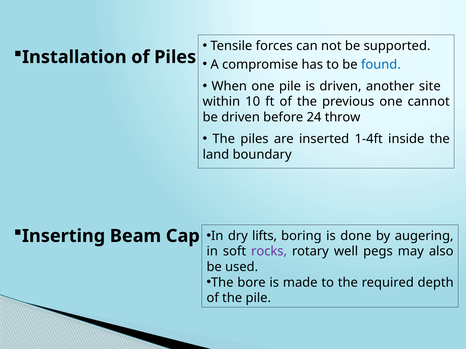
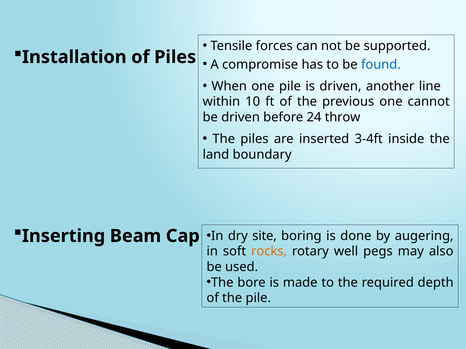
site: site -> line
1-4ft: 1-4ft -> 3-4ft
lifts: lifts -> site
rocks colour: purple -> orange
